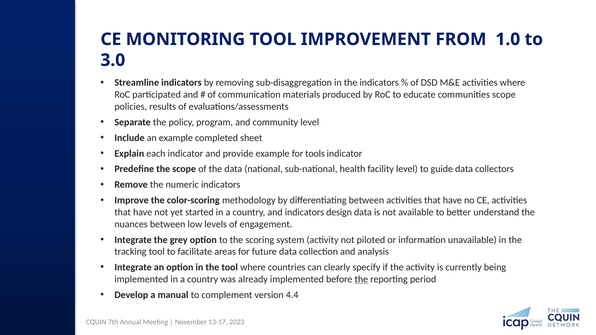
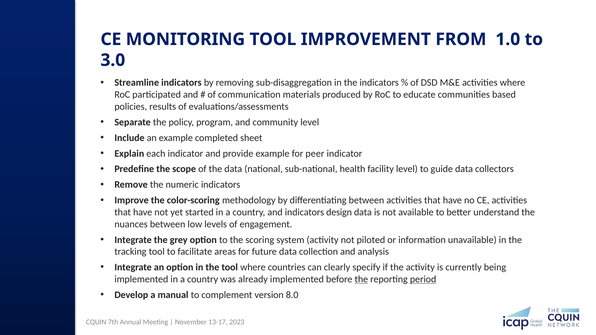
communities scope: scope -> based
tools: tools -> peer
period underline: none -> present
4.4: 4.4 -> 8.0
